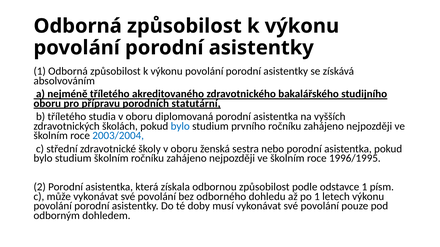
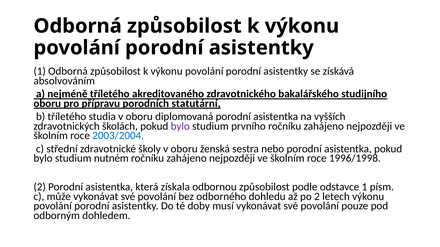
bylo at (180, 126) colour: blue -> purple
studium školním: školním -> nutném
1996/1995: 1996/1995 -> 1996/1998
po 1: 1 -> 2
